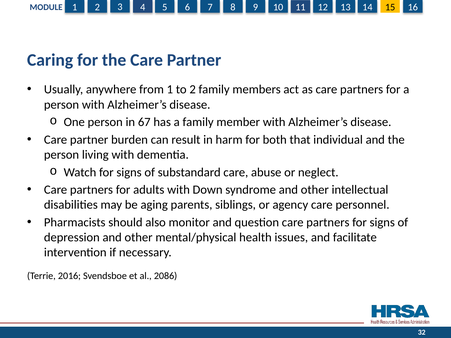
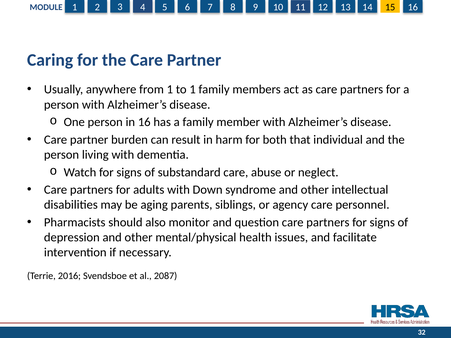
to 2: 2 -> 1
in 67: 67 -> 16
2086: 2086 -> 2087
